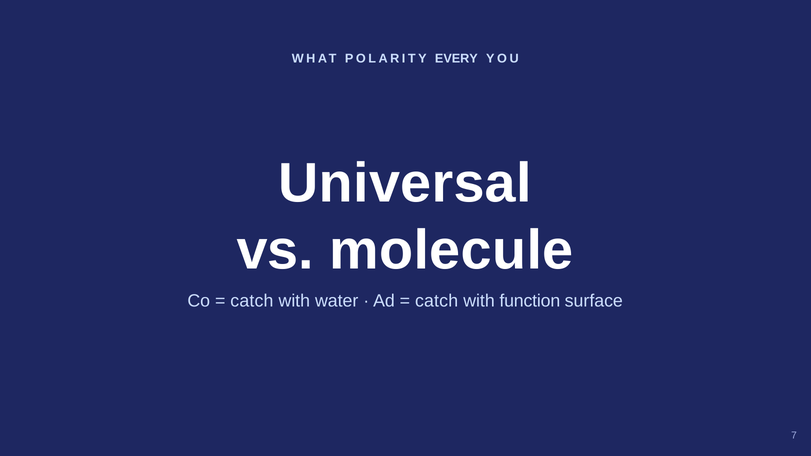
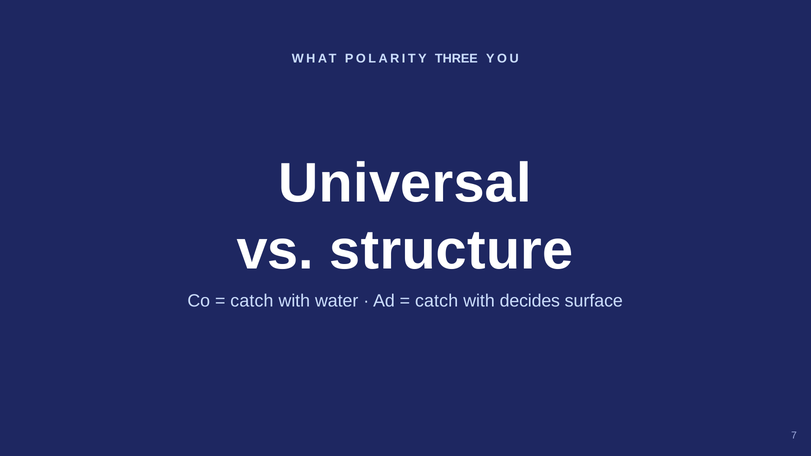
EVERY: EVERY -> THREE
molecule: molecule -> structure
function: function -> decides
